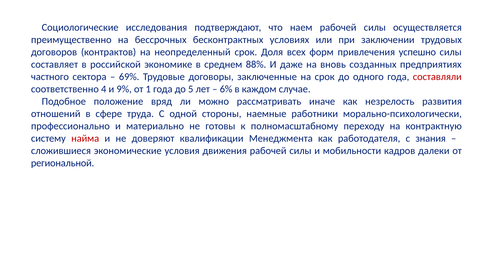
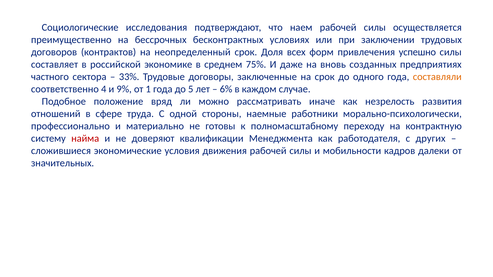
88%: 88% -> 75%
69%: 69% -> 33%
составляли colour: red -> orange
знания: знания -> других
региональной: региональной -> значительных
